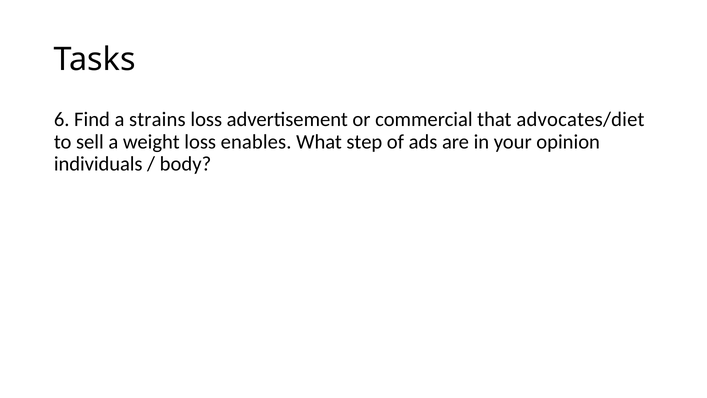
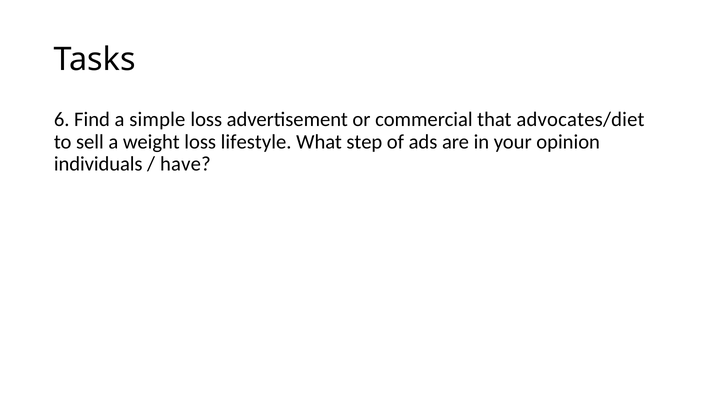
strains: strains -> simple
enables: enables -> lifestyle
body: body -> have
